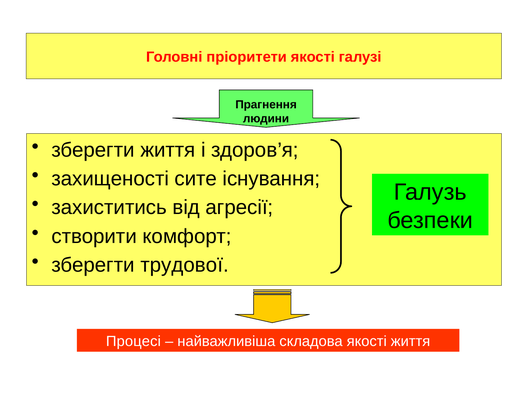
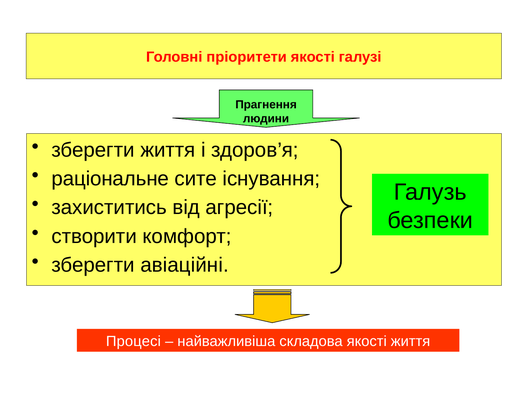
захищеності: захищеності -> раціональне
трудової: трудової -> авіаційні
